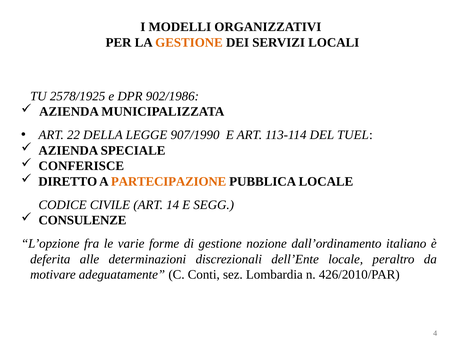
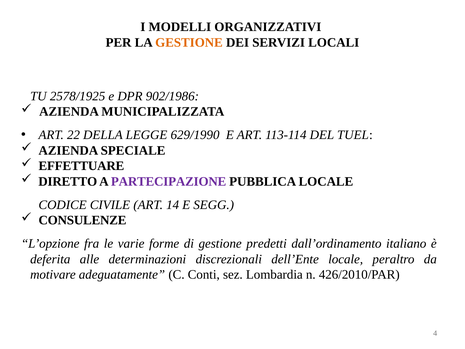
907/1990: 907/1990 -> 629/1990
CONFERISCE: CONFERISCE -> EFFETTUARE
PARTECIPAZIONE colour: orange -> purple
nozione: nozione -> predetti
